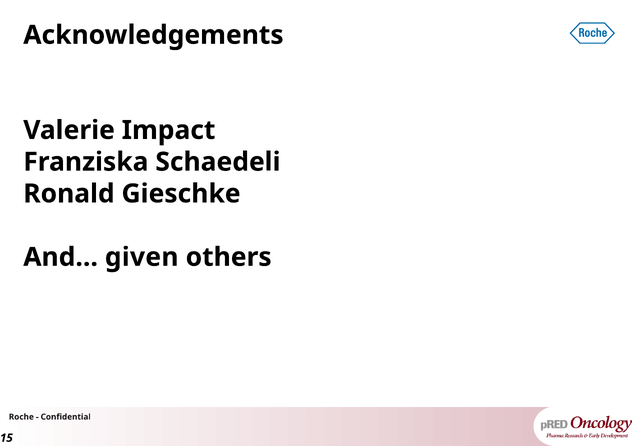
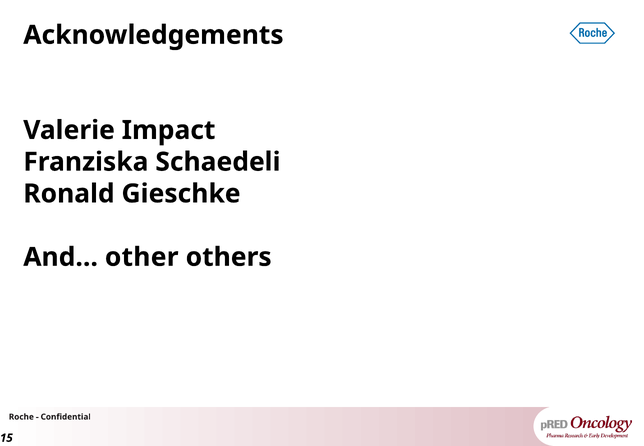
given: given -> other
